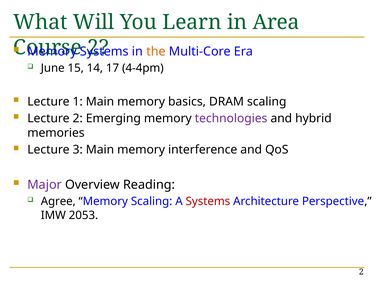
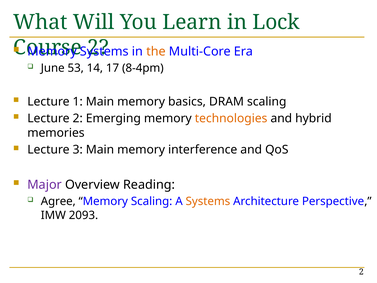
Area: Area -> Lock
15: 15 -> 53
4-4pm: 4-4pm -> 8-4pm
technologies colour: purple -> orange
Systems at (208, 201) colour: red -> orange
2053: 2053 -> 2093
